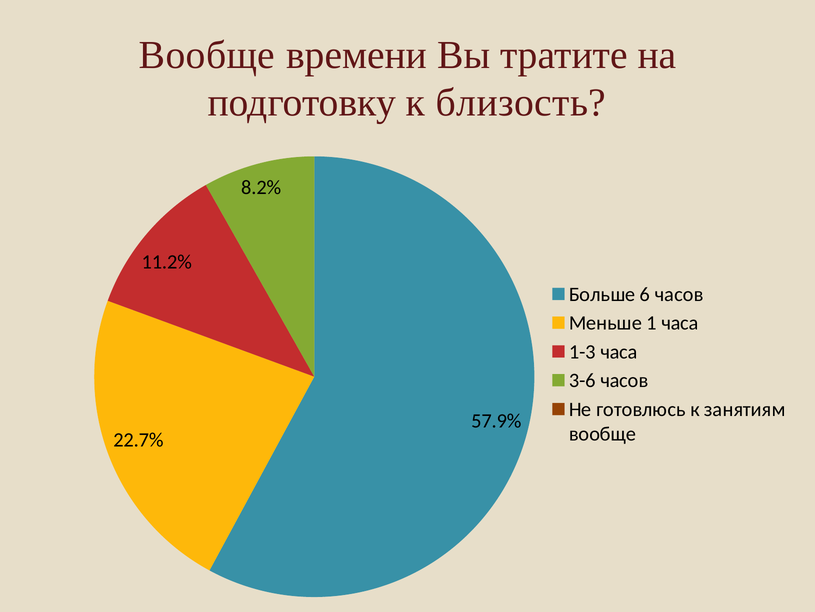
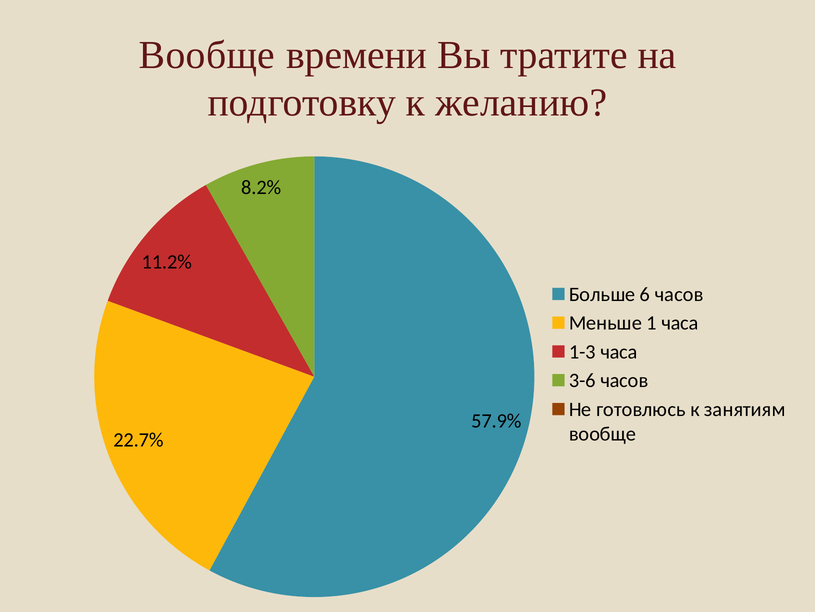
близость: близость -> желанию
